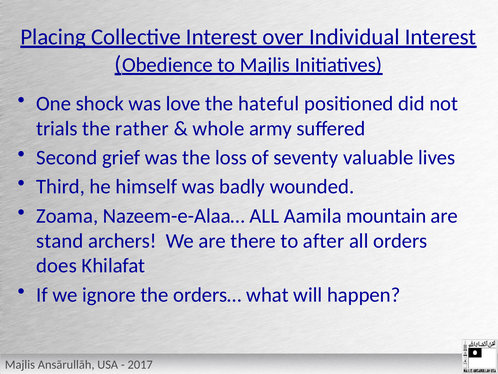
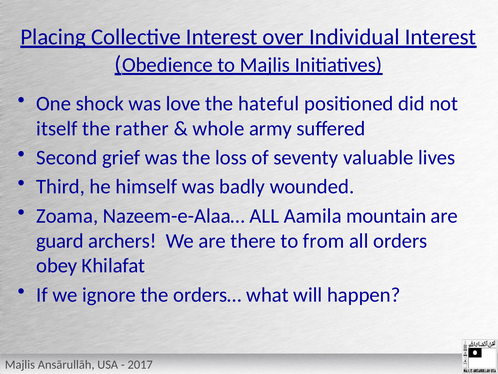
trials: trials -> itself
stand: stand -> guard
after: after -> from
does: does -> obey
